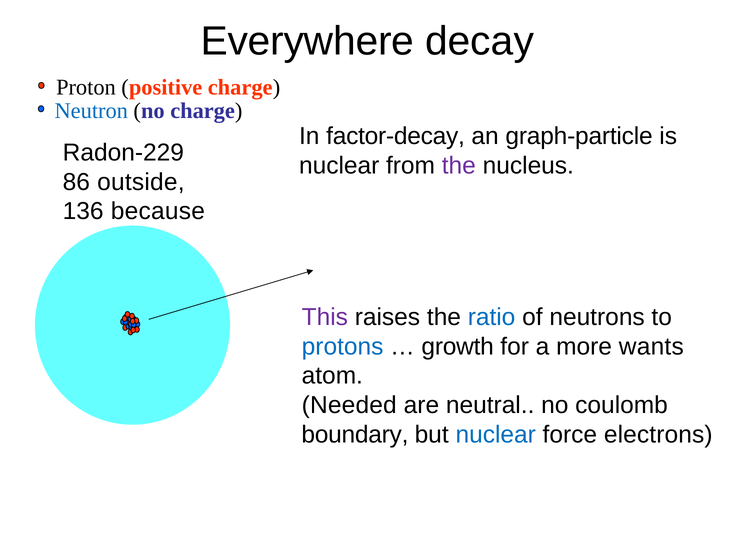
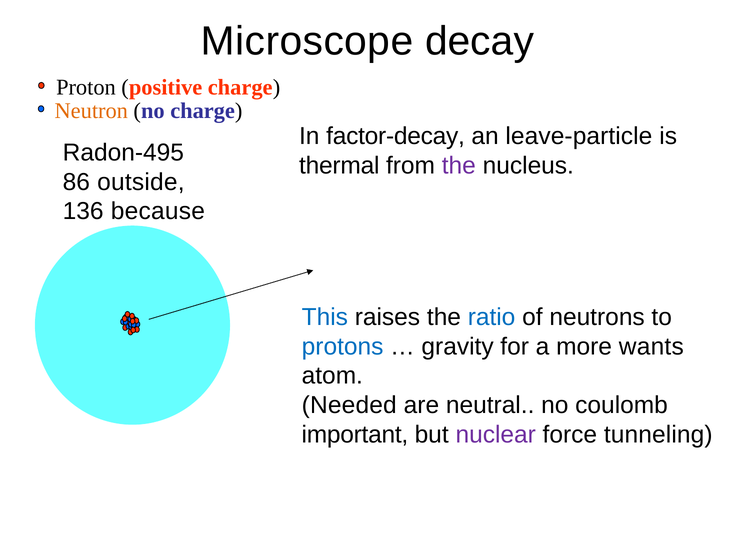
Everywhere: Everywhere -> Microscope
Neutron colour: blue -> orange
graph-particle: graph-particle -> leave-particle
Radon-229: Radon-229 -> Radon-495
nuclear at (339, 166): nuclear -> thermal
This colour: purple -> blue
growth: growth -> gravity
boundary: boundary -> important
nuclear at (496, 435) colour: blue -> purple
electrons: electrons -> tunneling
